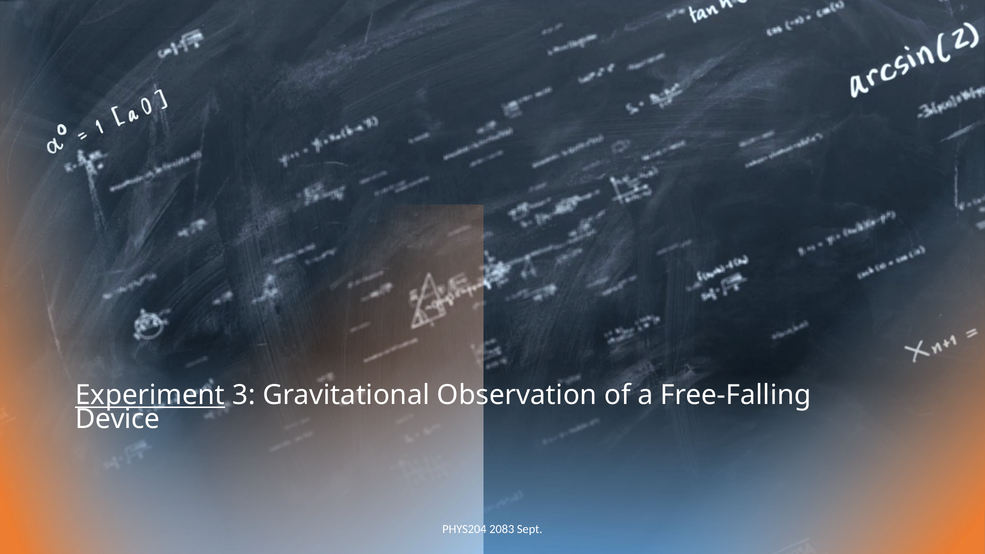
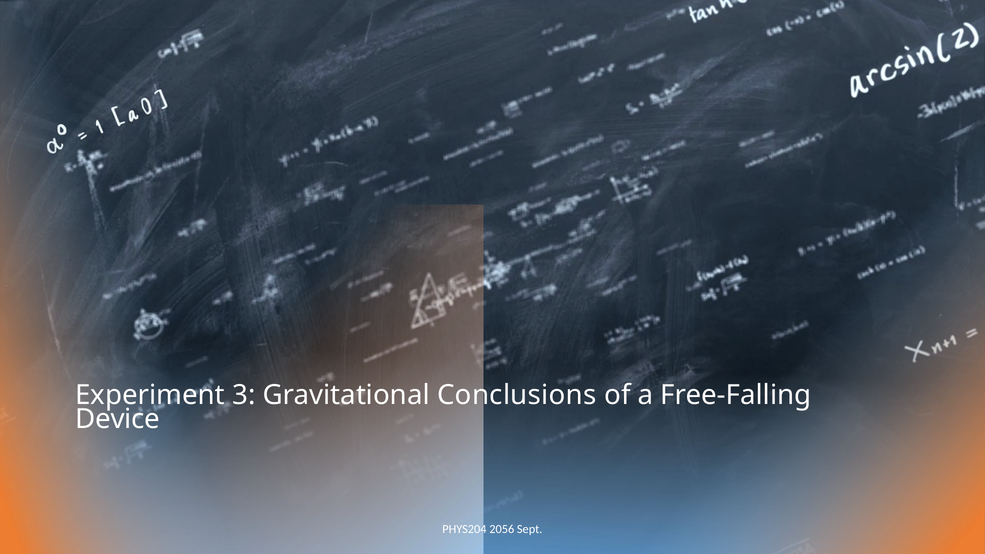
Experiment underline: present -> none
Observation: Observation -> Conclusions
2083: 2083 -> 2056
